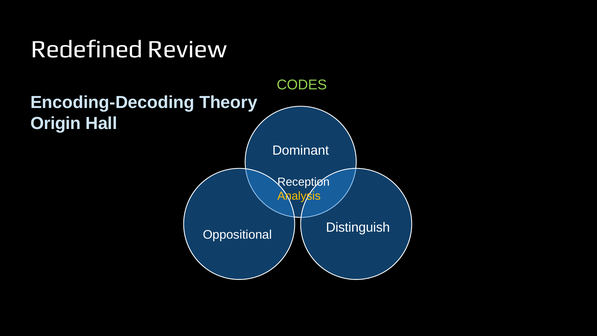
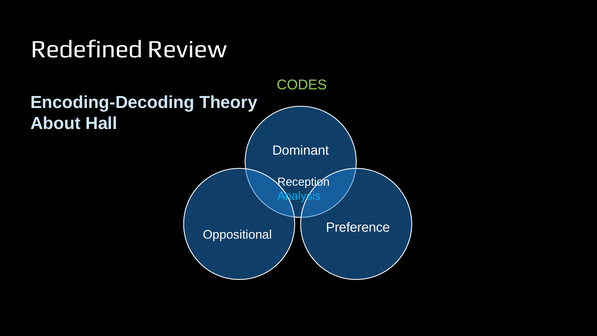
Origin: Origin -> About
Analysis colour: yellow -> light blue
Distinguish: Distinguish -> Preference
